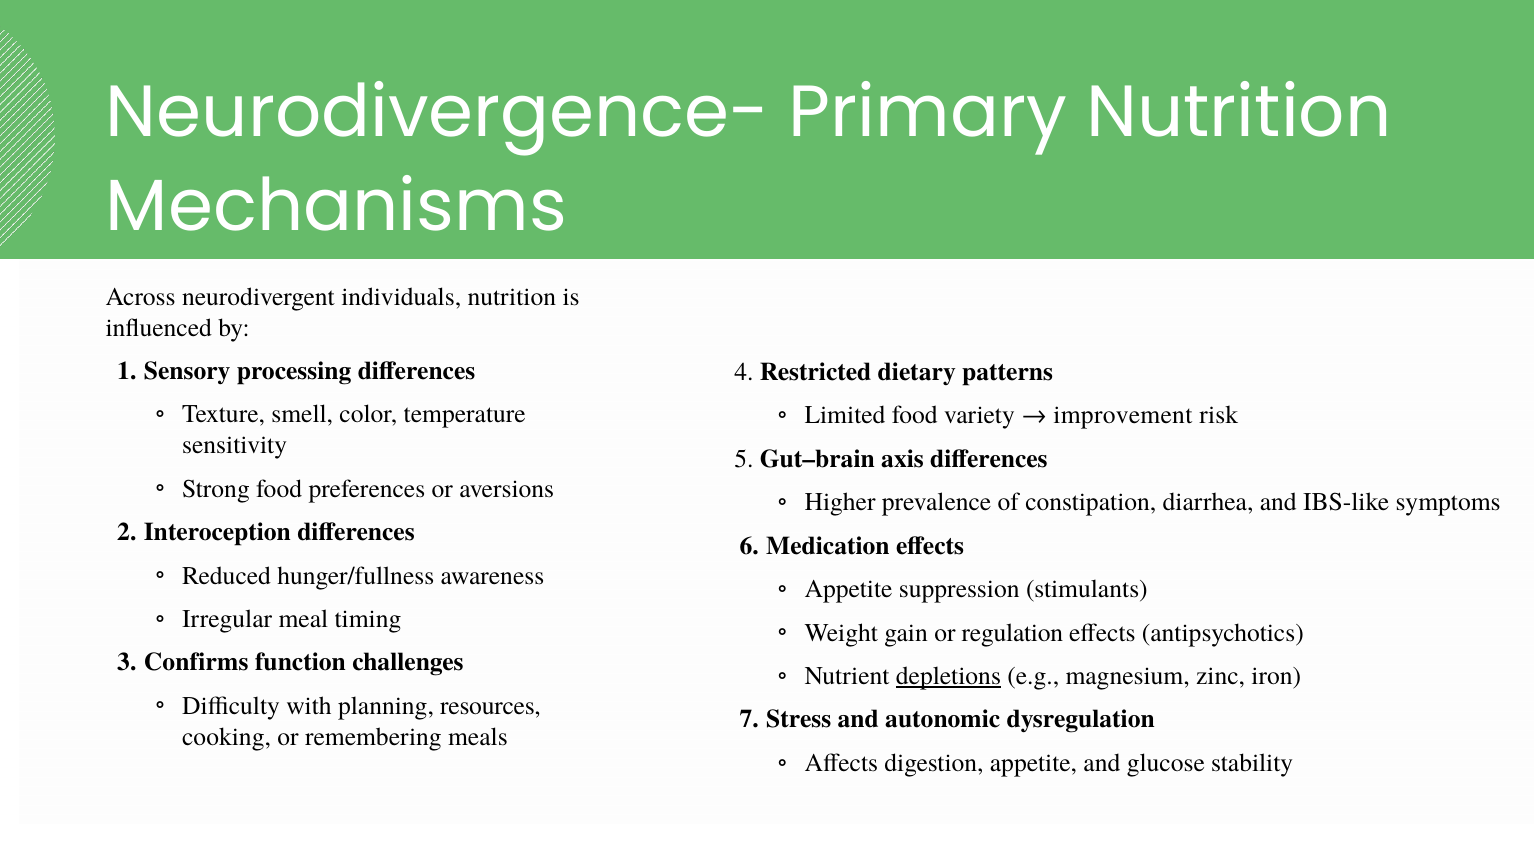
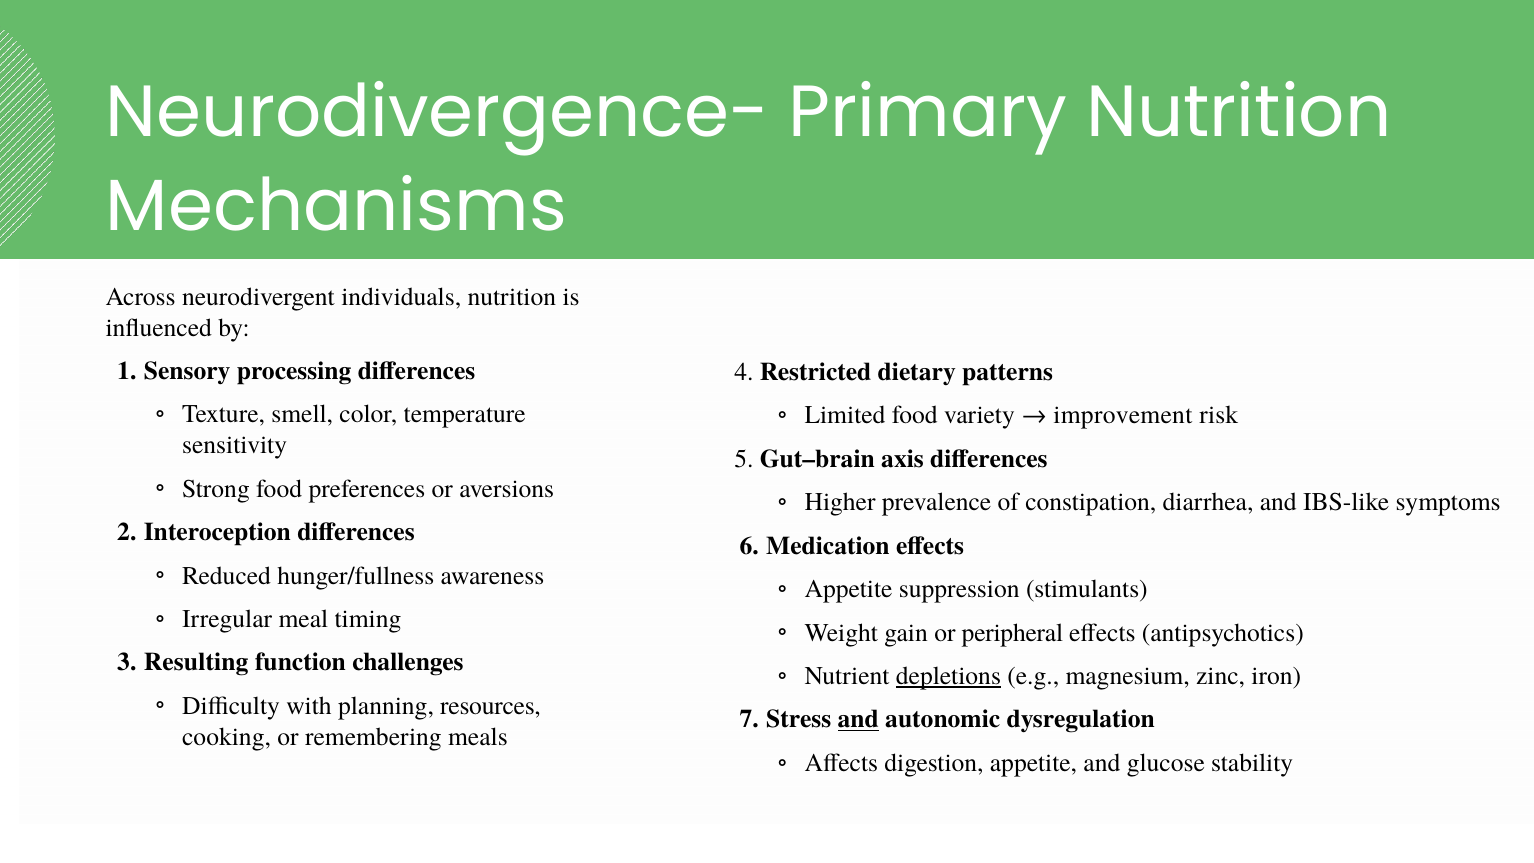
regulation: regulation -> peripheral
Confirms: Confirms -> Resulting
and at (858, 719) underline: none -> present
